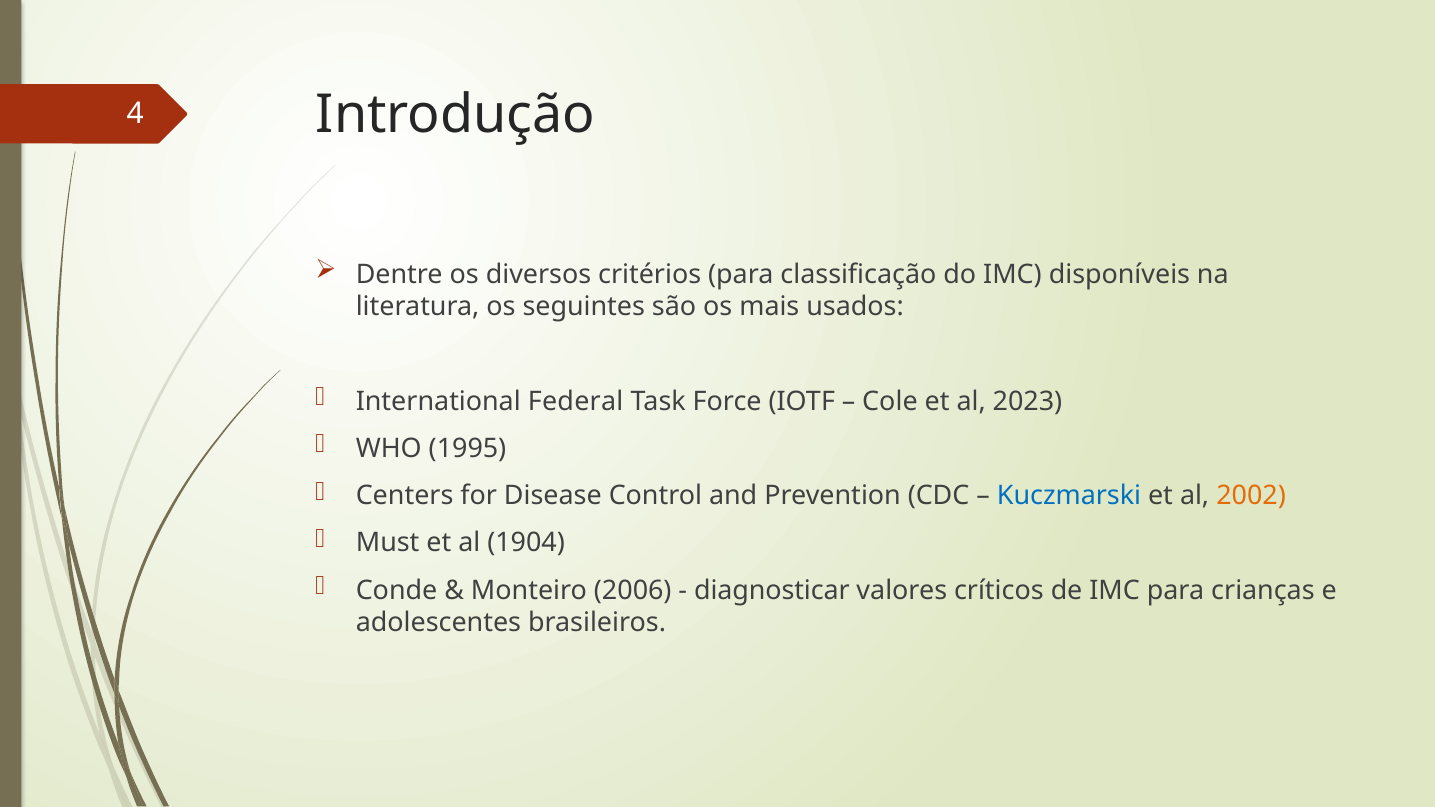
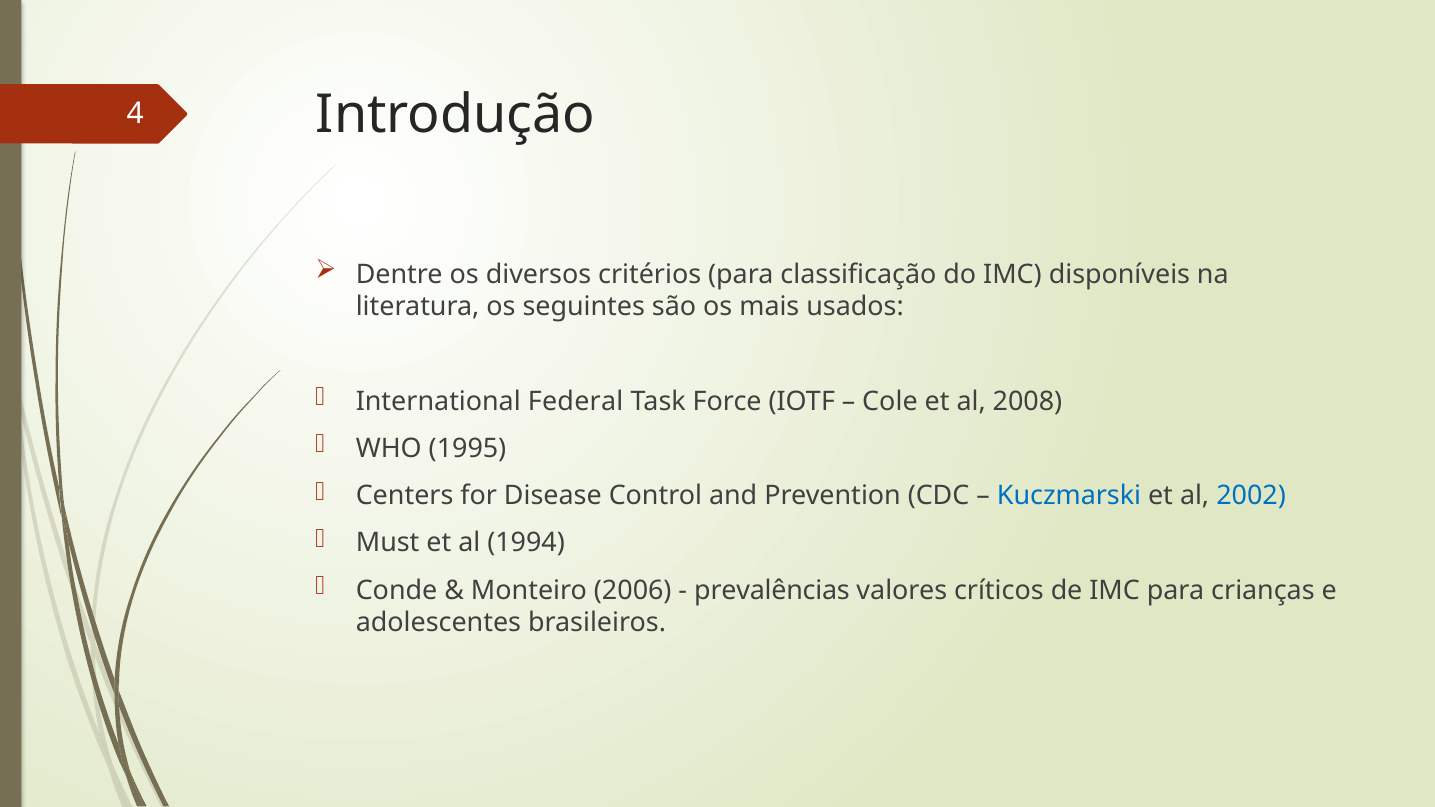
2023: 2023 -> 2008
2002 colour: orange -> blue
1904: 1904 -> 1994
diagnosticar: diagnosticar -> prevalências
